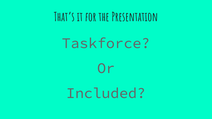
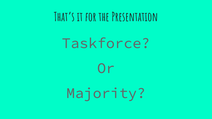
Included: Included -> Majority
